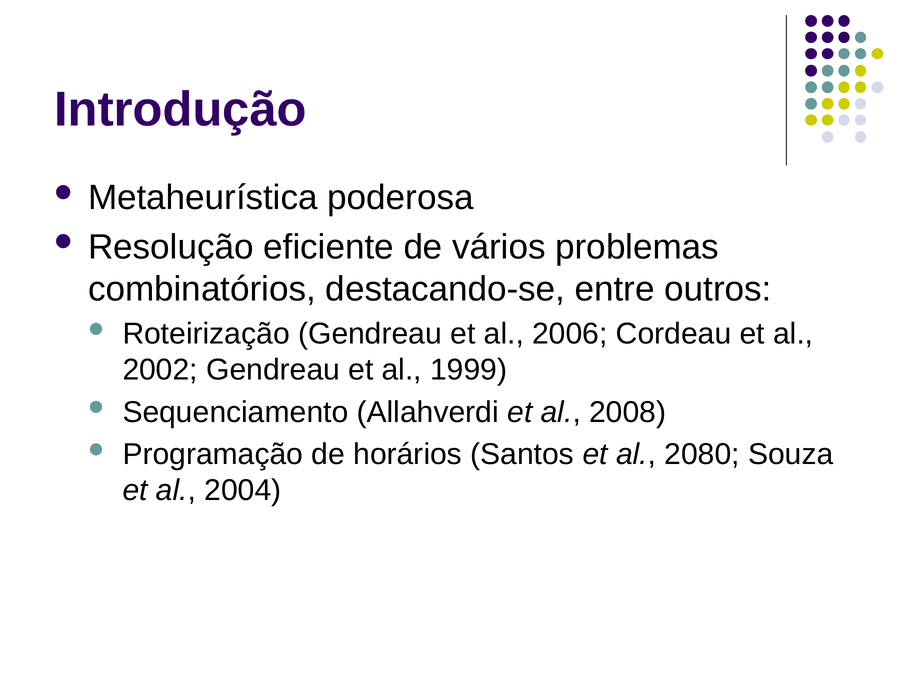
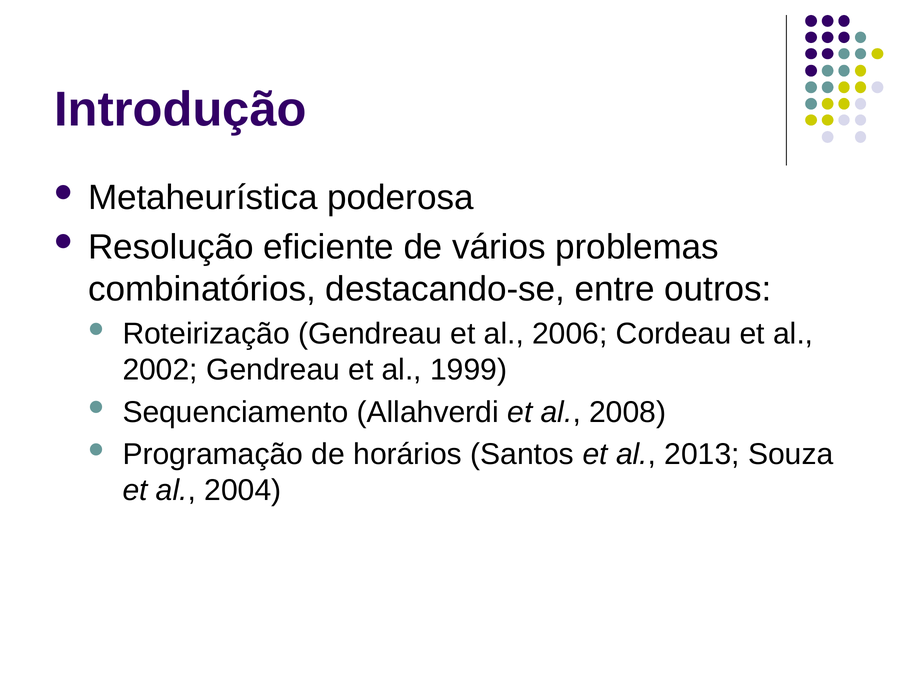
2080: 2080 -> 2013
